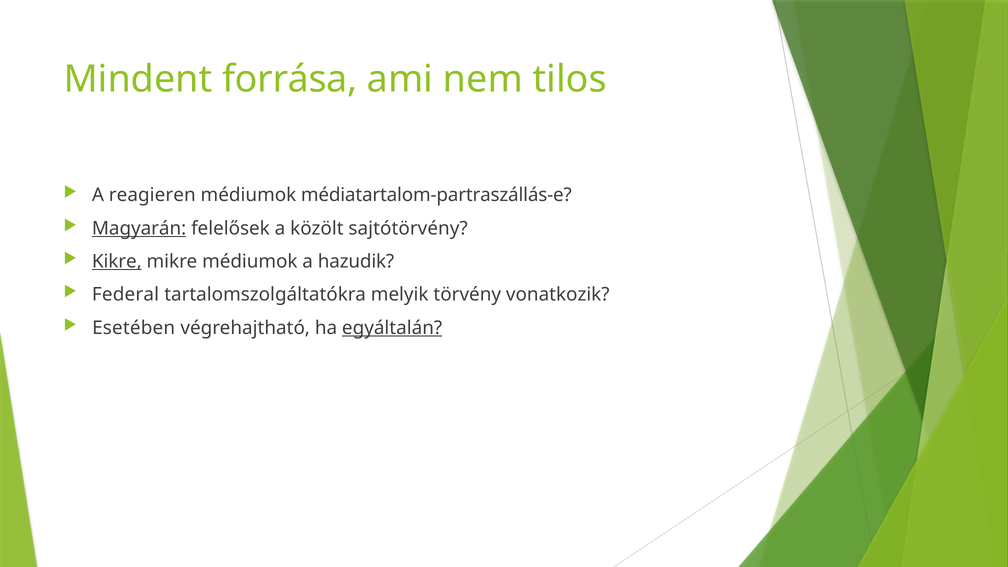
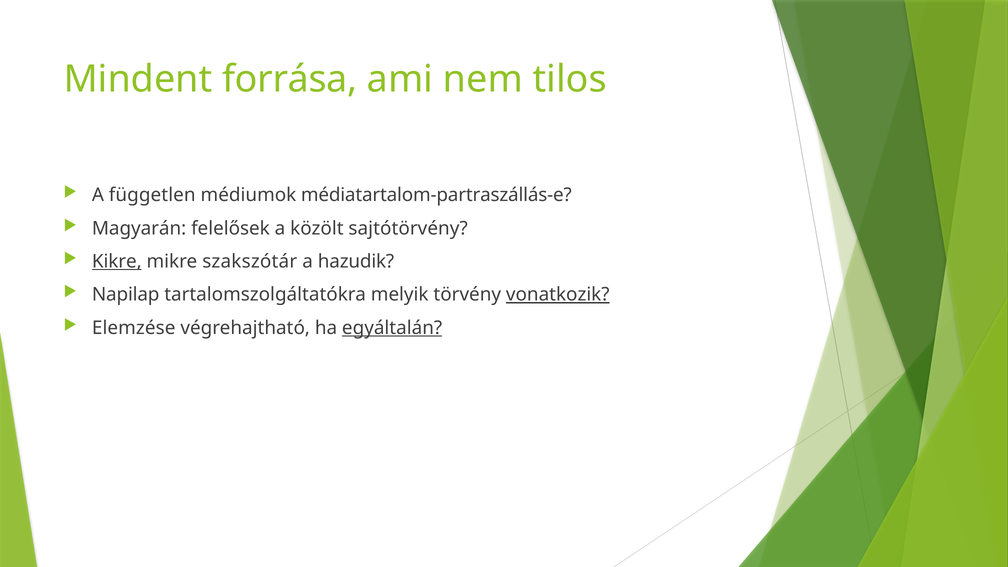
reagieren: reagieren -> független
Magyarán underline: present -> none
mikre médiumok: médiumok -> szakszótár
Federal: Federal -> Napilap
vonatkozik underline: none -> present
Esetében: Esetében -> Elemzése
